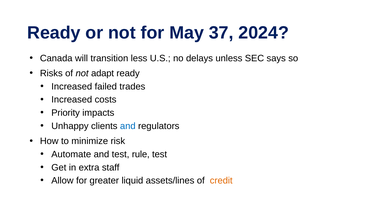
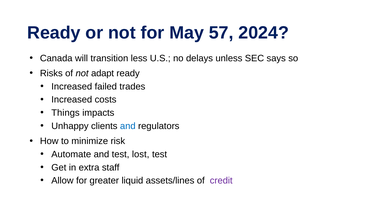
37: 37 -> 57
Priority: Priority -> Things
rule: rule -> lost
credit colour: orange -> purple
